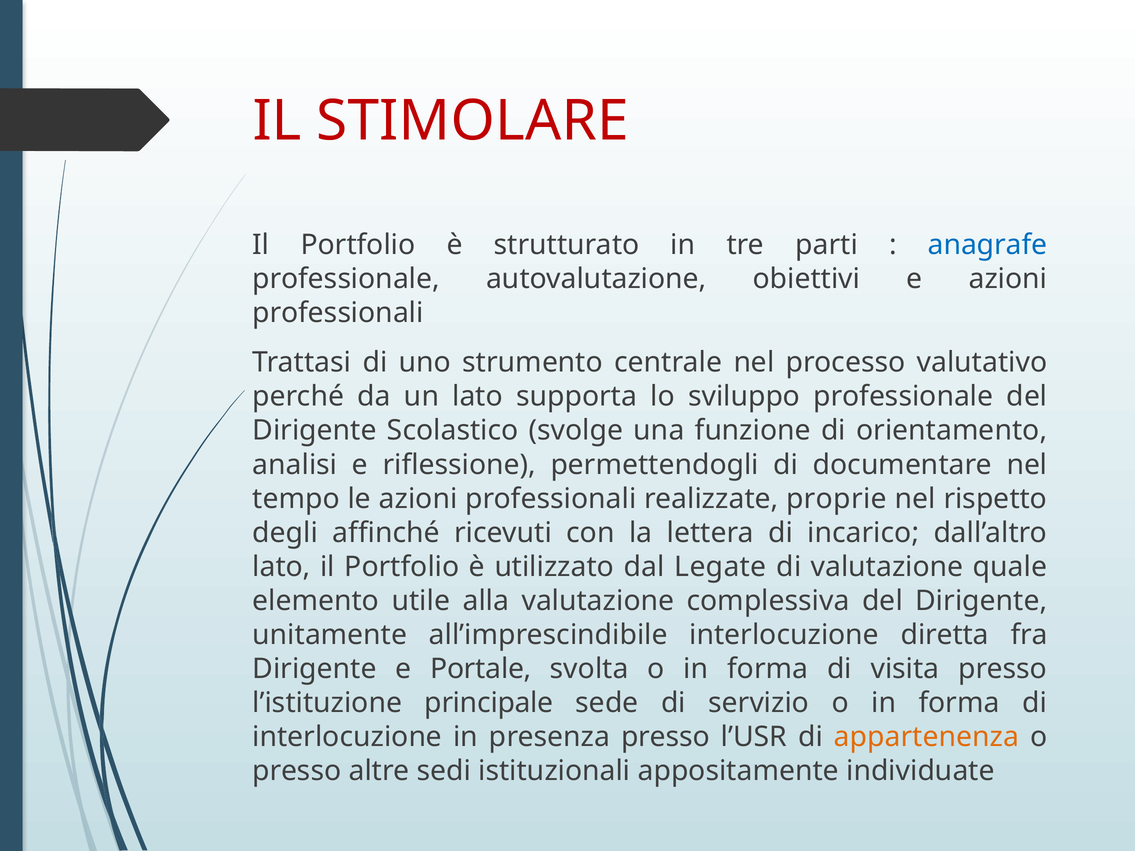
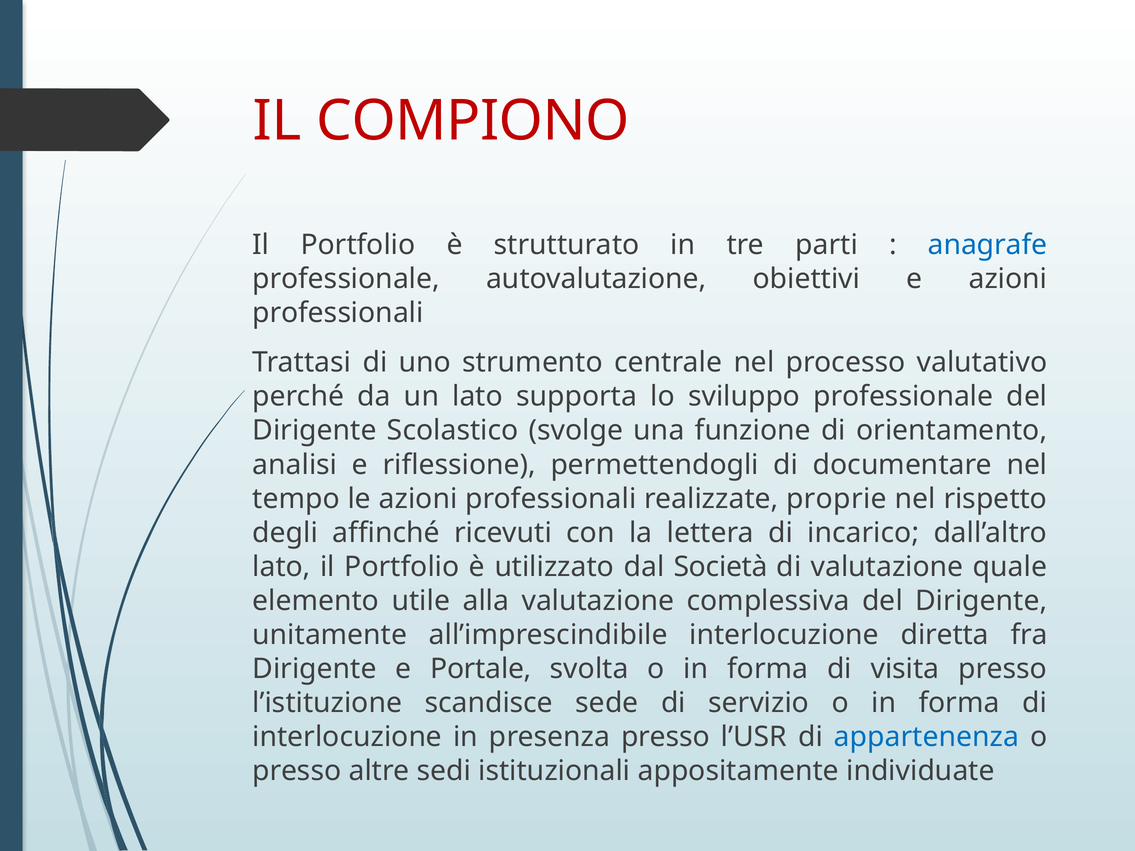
STIMOLARE: STIMOLARE -> COMPIONO
Legate: Legate -> Società
principale: principale -> scandisce
appartenenza colour: orange -> blue
